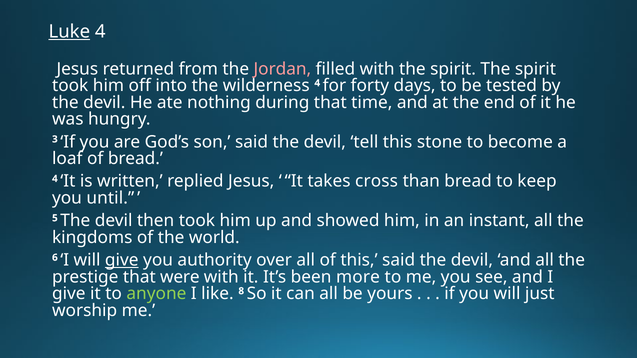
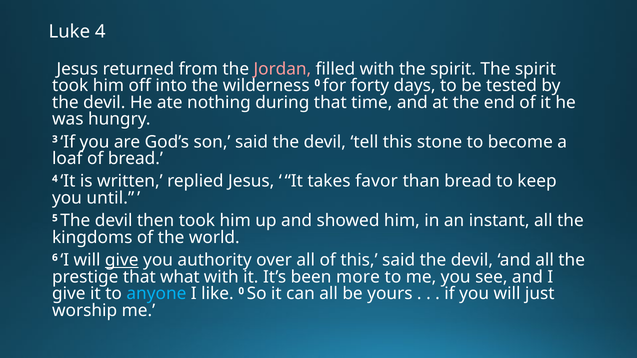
Luke underline: present -> none
wilderness 4: 4 -> 0
cross: cross -> favor
were: were -> what
anyone colour: light green -> light blue
like 8: 8 -> 0
